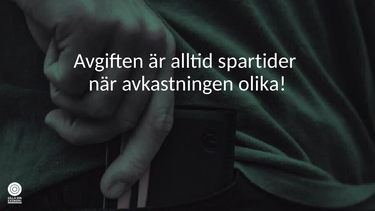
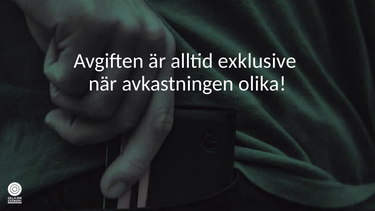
spartider: spartider -> exklusive
